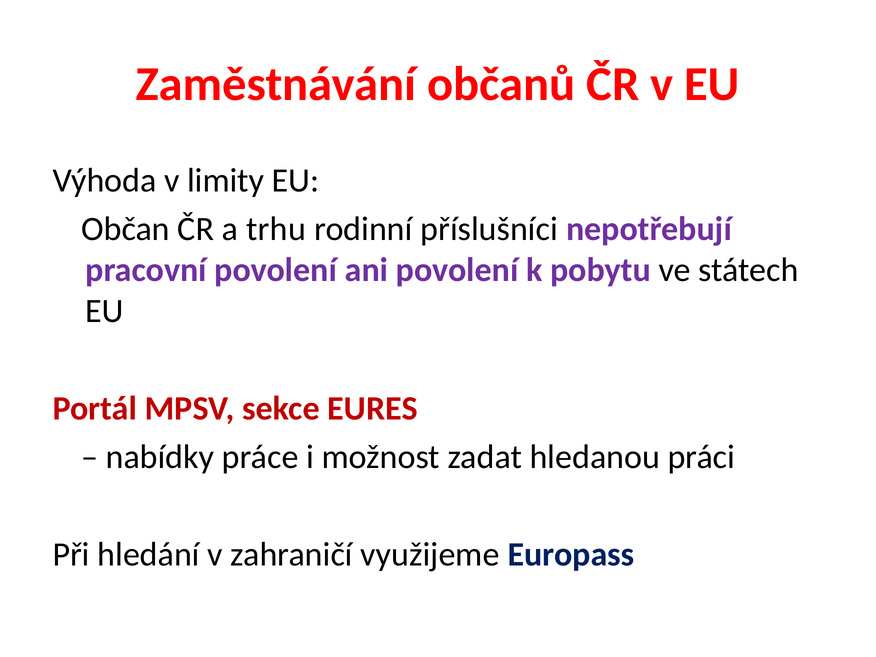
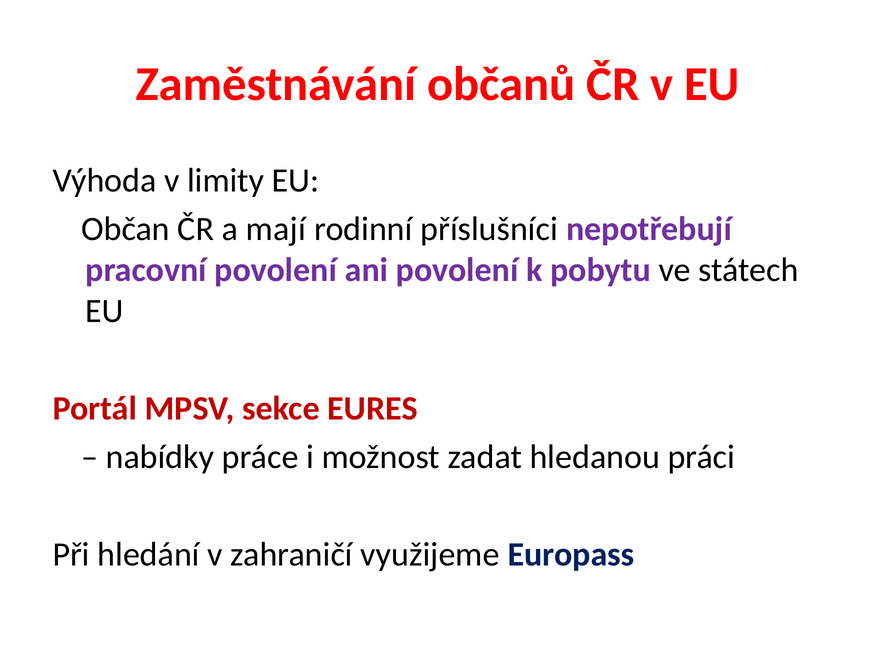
trhu: trhu -> mají
